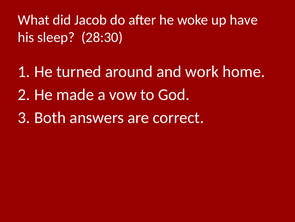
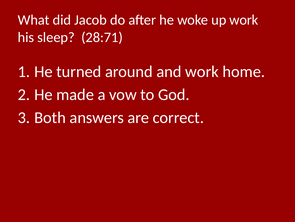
up have: have -> work
28:30: 28:30 -> 28:71
